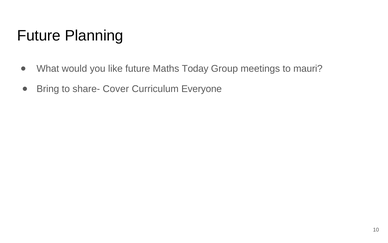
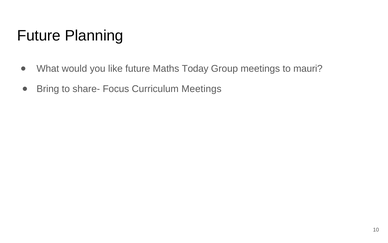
Cover: Cover -> Focus
Curriculum Everyone: Everyone -> Meetings
